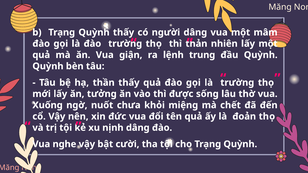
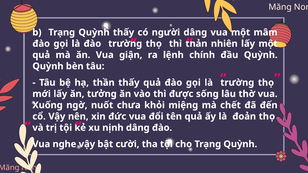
trung: trung -> chính
